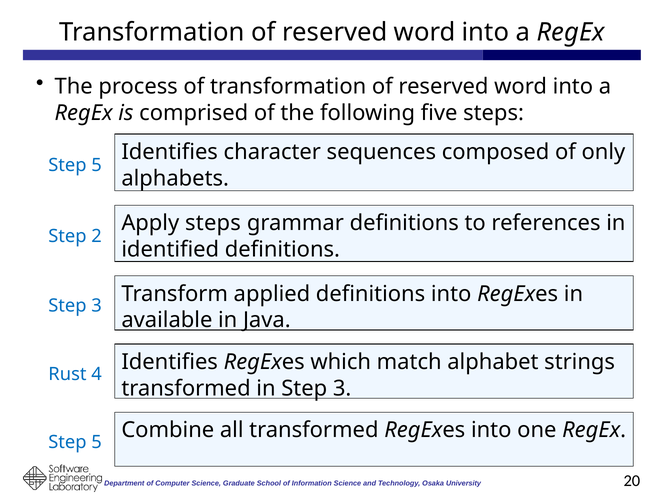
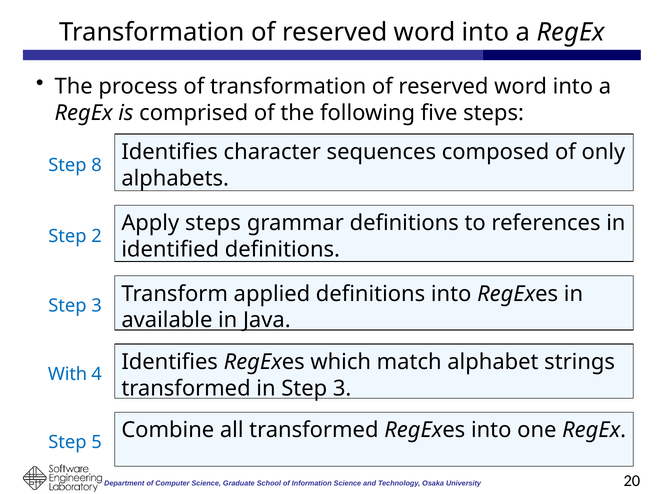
5 at (97, 165): 5 -> 8
Rust: Rust -> With
